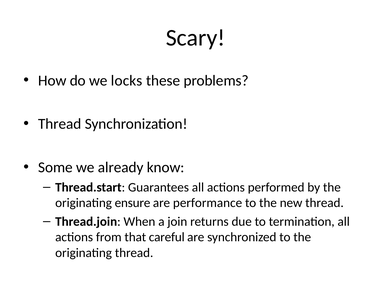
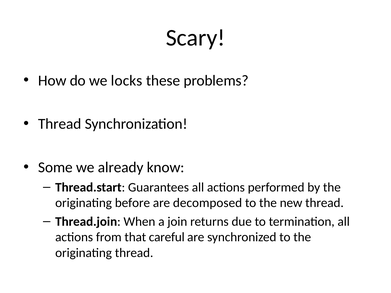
ensure: ensure -> before
performance: performance -> decomposed
